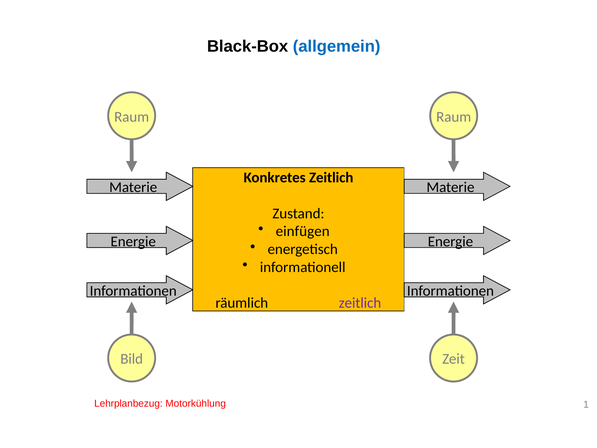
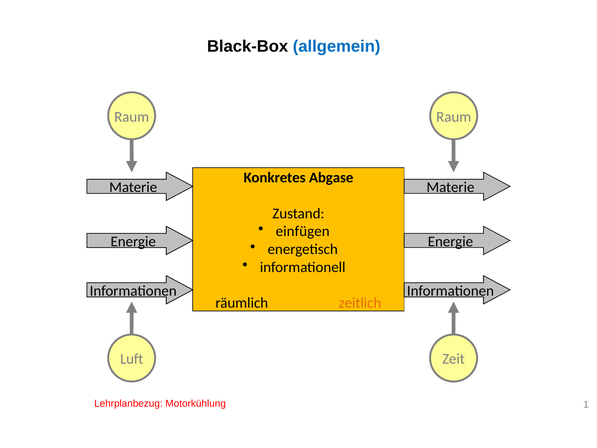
Konkretes Zeitlich: Zeitlich -> Abgase
zeitlich at (360, 303) colour: purple -> orange
Bild: Bild -> Luft
